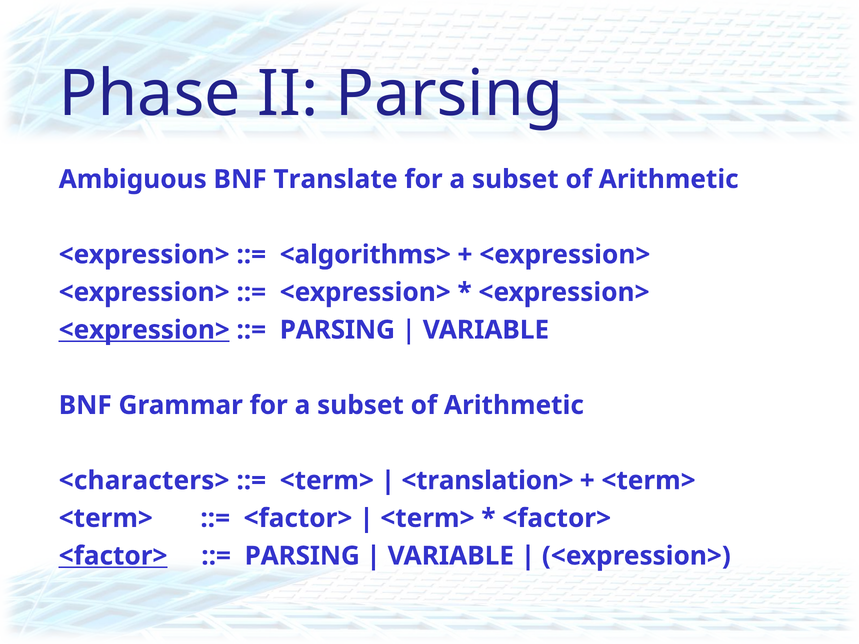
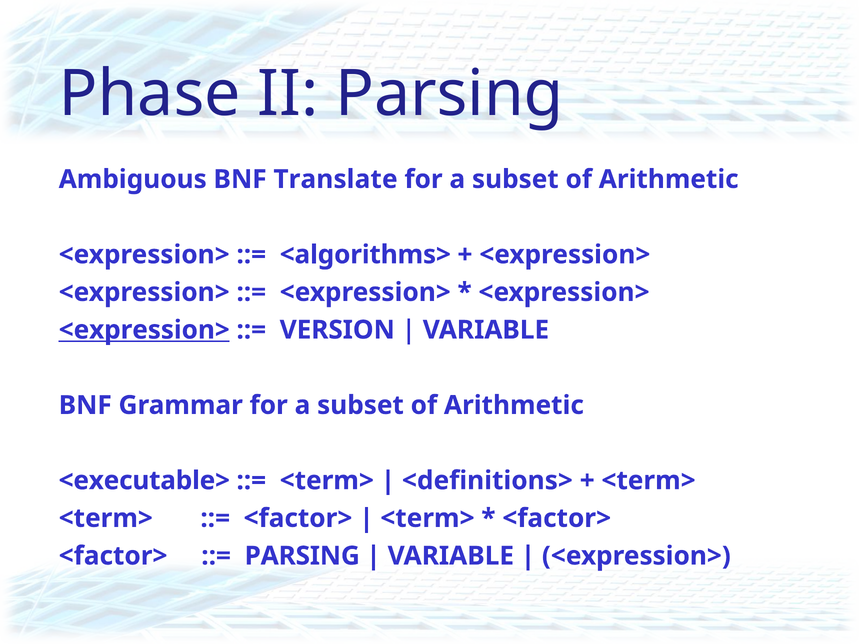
PARSING at (337, 330): PARSING -> VERSION
<characters>: <characters> -> <executable>
<translation>: <translation> -> <definitions>
<factor> at (113, 556) underline: present -> none
